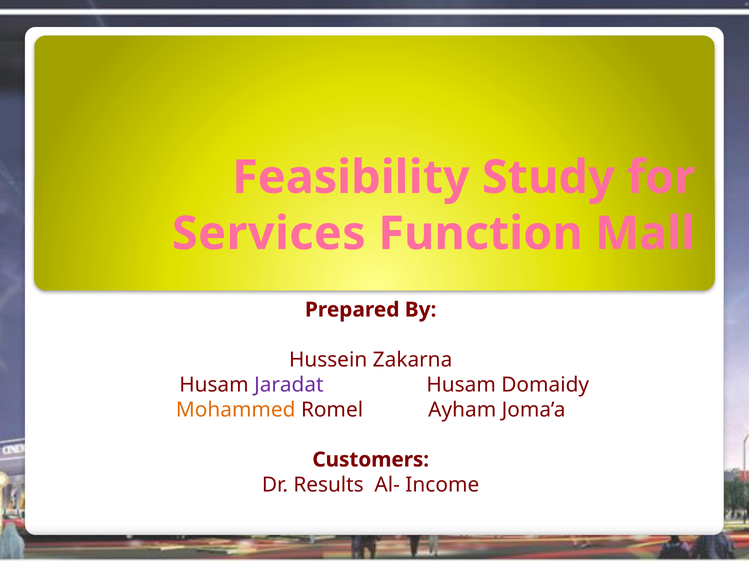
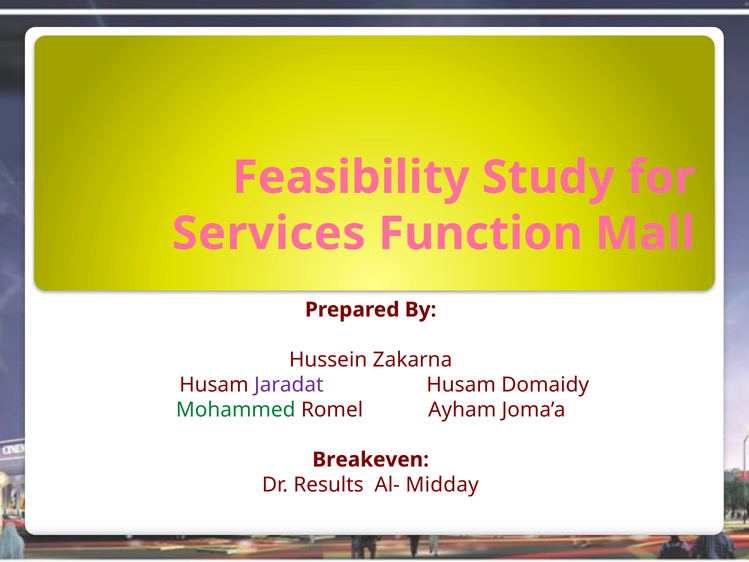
Mohammed colour: orange -> green
Customers: Customers -> Breakeven
Income: Income -> Midday
